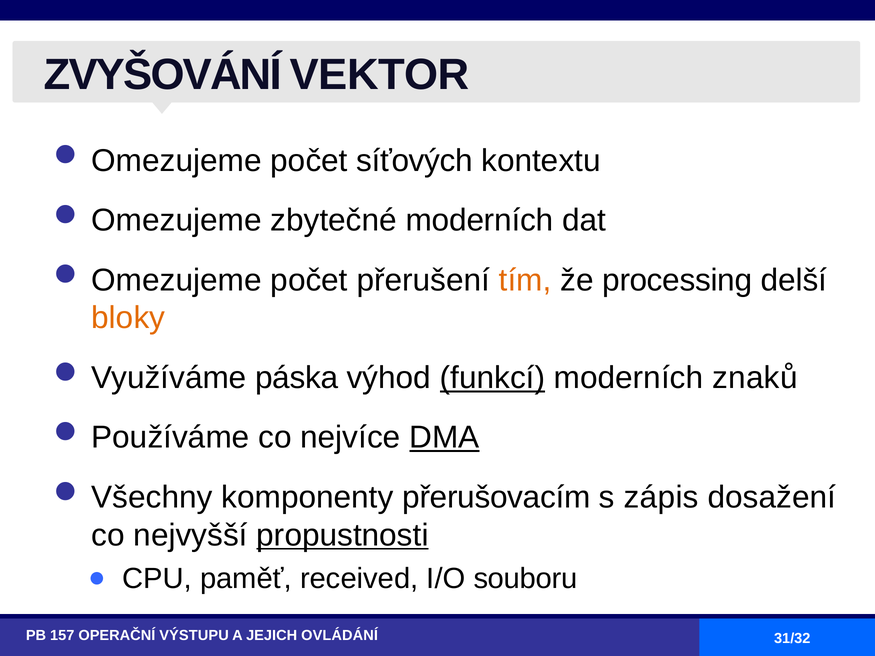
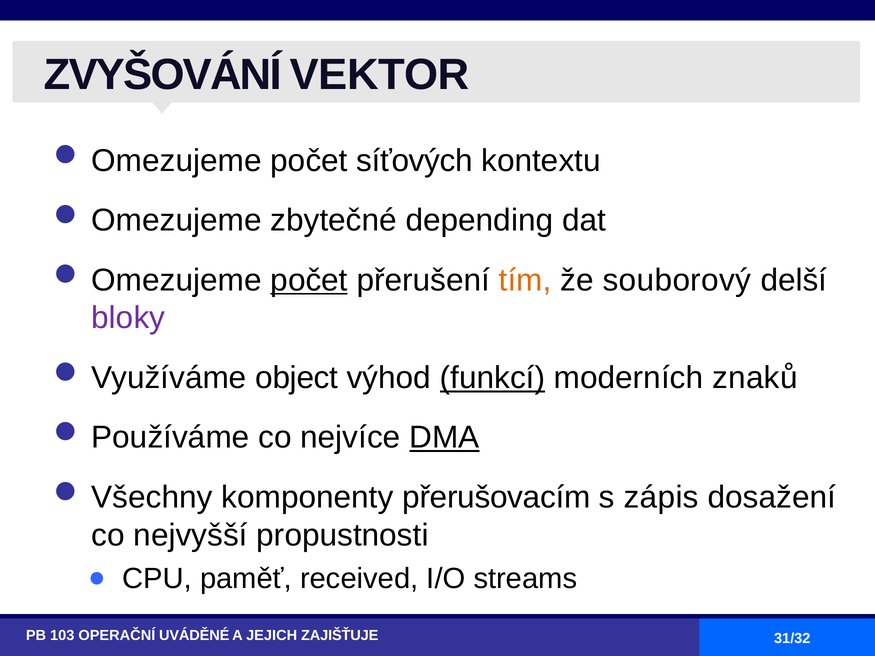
zbytečné moderních: moderních -> depending
počet at (309, 280) underline: none -> present
processing: processing -> souborový
bloky colour: orange -> purple
páska: páska -> object
propustnosti underline: present -> none
souboru: souboru -> streams
157: 157 -> 103
VÝSTUPU: VÝSTUPU -> UVÁDĚNÉ
OVLÁDÁNÍ: OVLÁDÁNÍ -> ZAJIŠŤUJE
